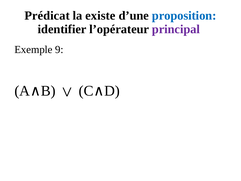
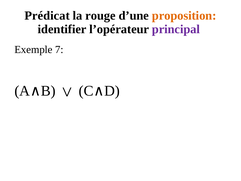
existe: existe -> rouge
proposition colour: blue -> orange
9: 9 -> 7
